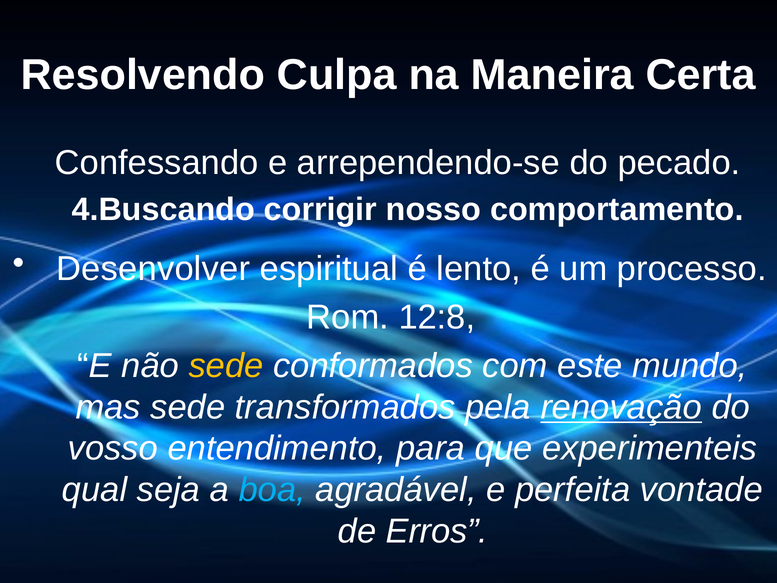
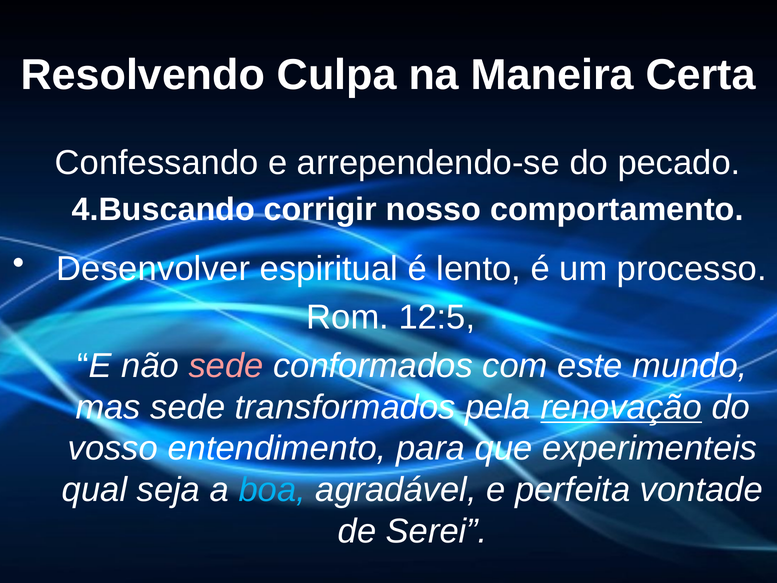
12:8: 12:8 -> 12:5
sede at (226, 365) colour: yellow -> pink
Erros: Erros -> Serei
